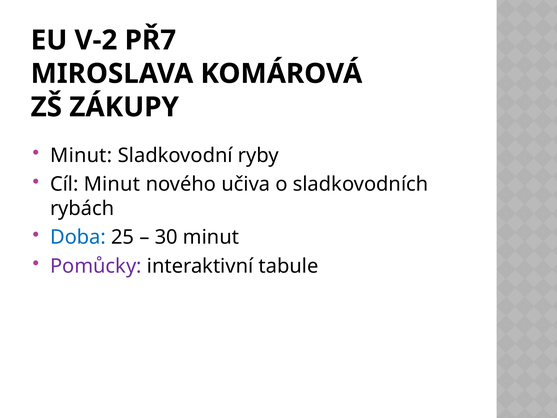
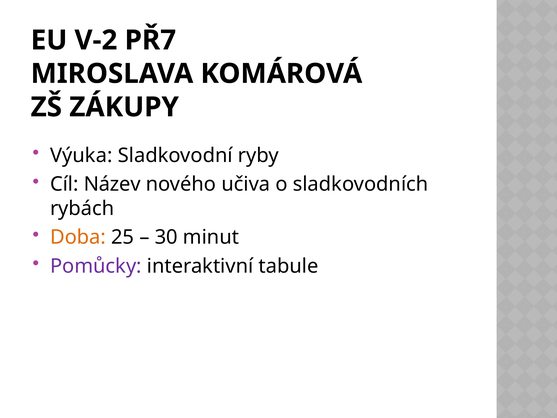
Minut at (81, 155): Minut -> Výuka
Cíl Minut: Minut -> Název
Doba colour: blue -> orange
